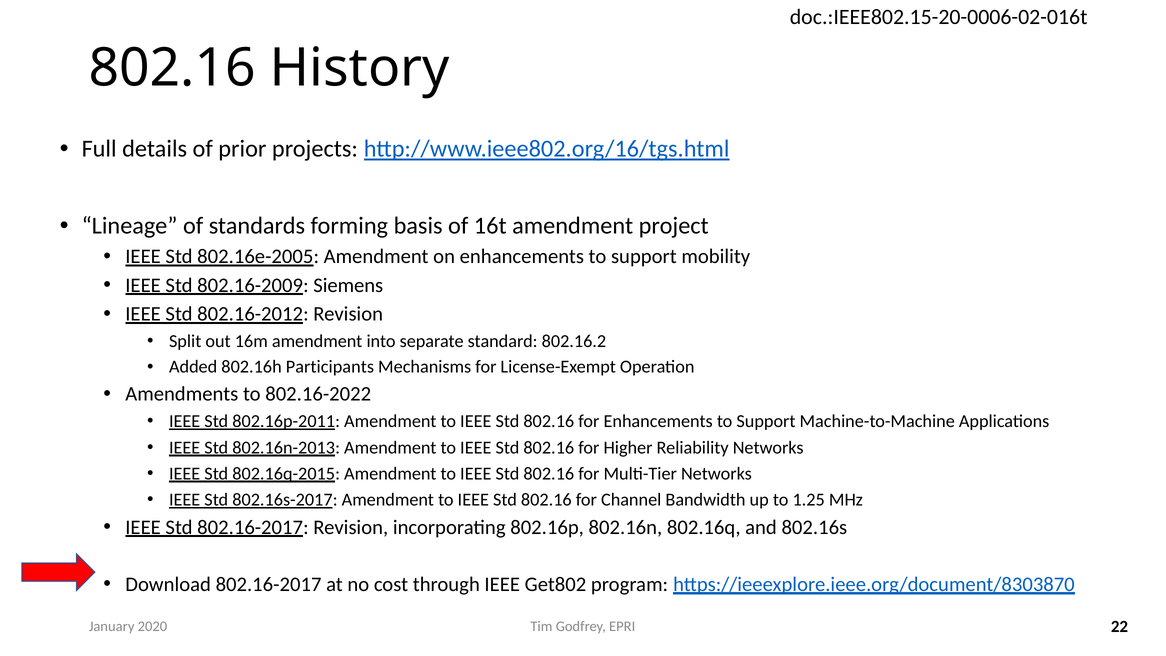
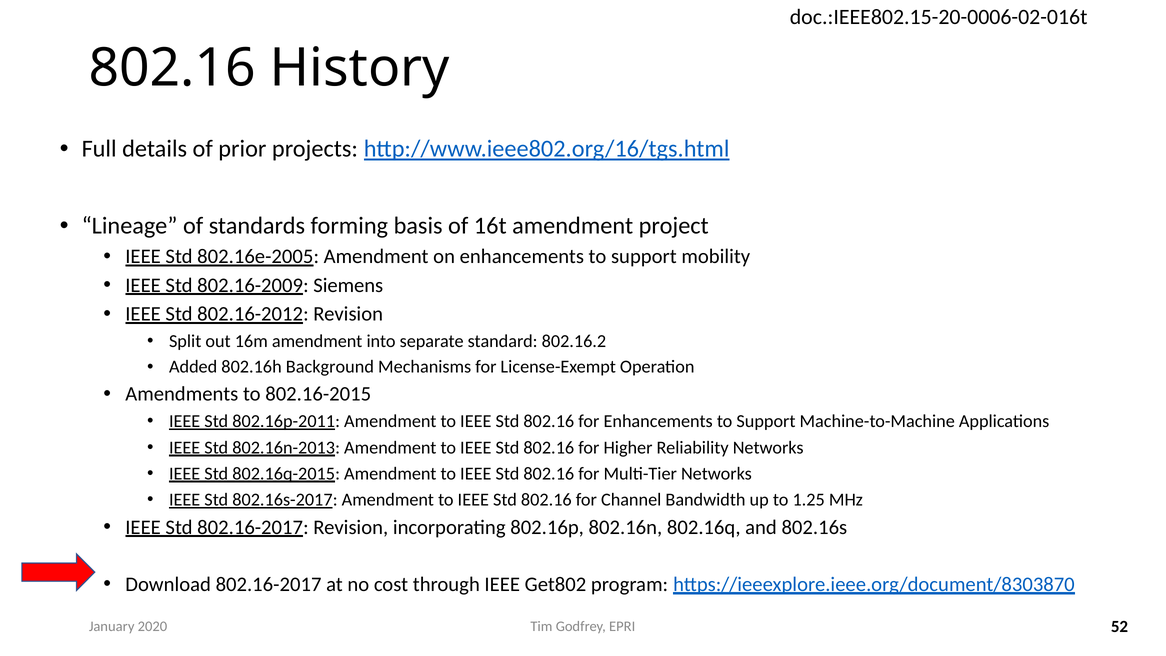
Participants: Participants -> Background
802.16-2022: 802.16-2022 -> 802.16-2015
22: 22 -> 52
